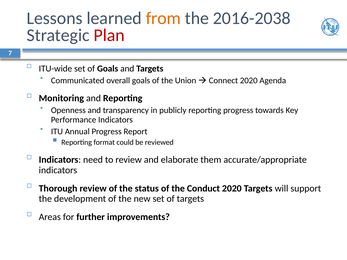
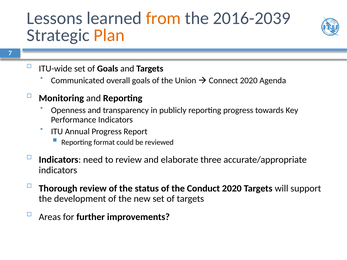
2016-2038: 2016-2038 -> 2016-2039
Plan colour: red -> orange
them: them -> three
